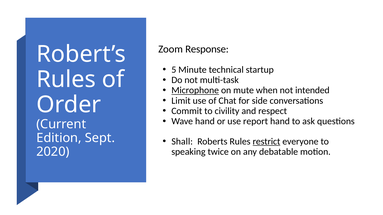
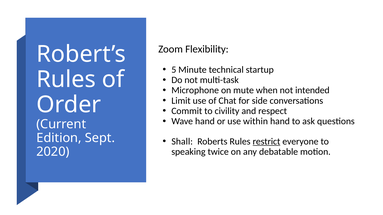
Response: Response -> Flexibility
Microphone underline: present -> none
report: report -> within
